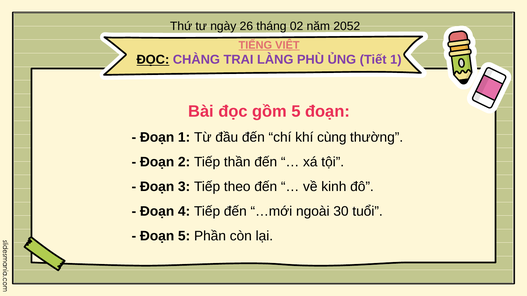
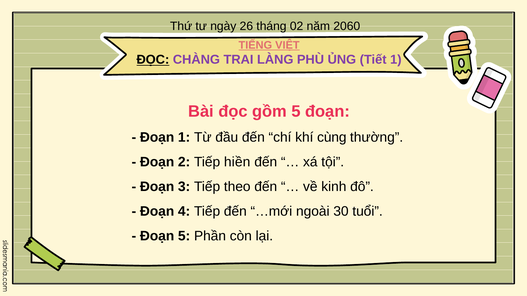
2052: 2052 -> 2060
thần: thần -> hiền
